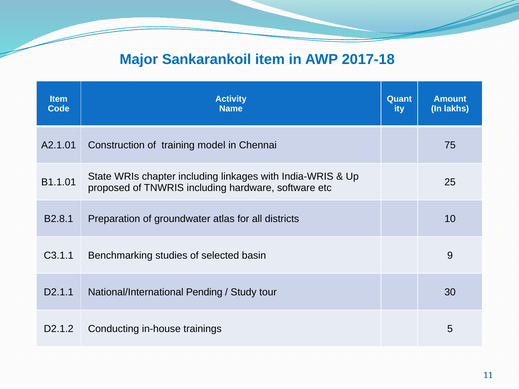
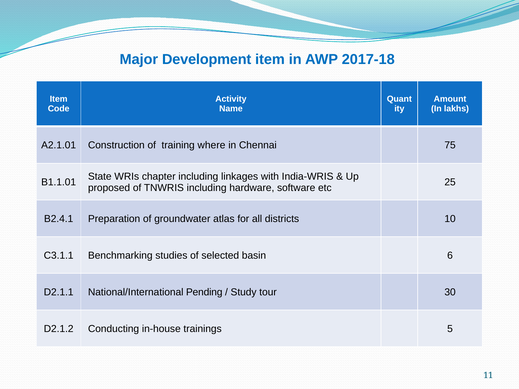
Sankarankoil: Sankarankoil -> Development
model: model -> where
B2.8.1: B2.8.1 -> B2.4.1
9: 9 -> 6
